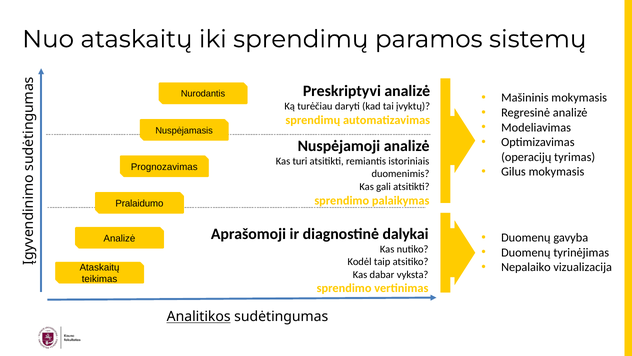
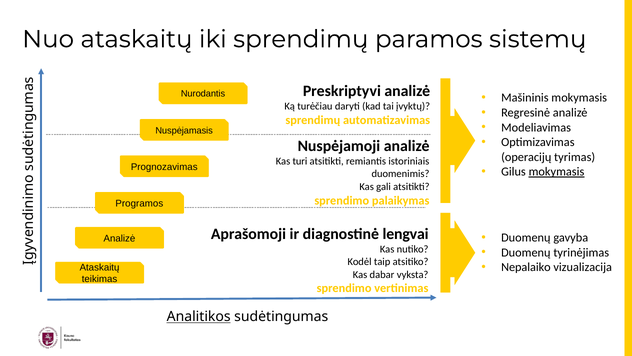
mokymasis at (556, 172) underline: none -> present
Pralaidumo: Pralaidumo -> Programos
dalykai: dalykai -> lengvai
